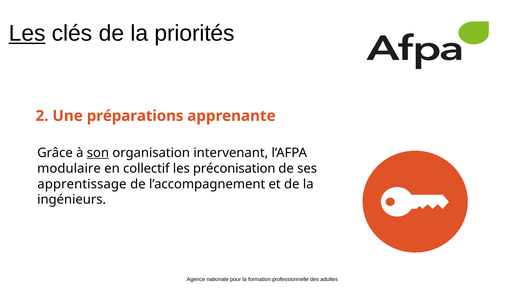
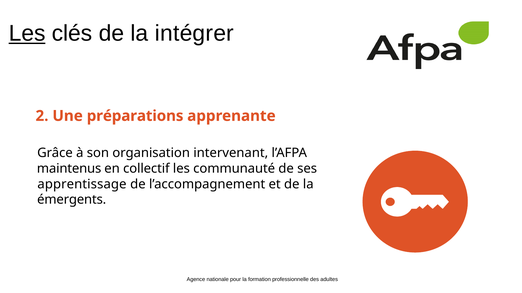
priorités: priorités -> intégrer
son underline: present -> none
modulaire: modulaire -> maintenus
préconisation: préconisation -> communauté
ingénieurs: ingénieurs -> émergents
